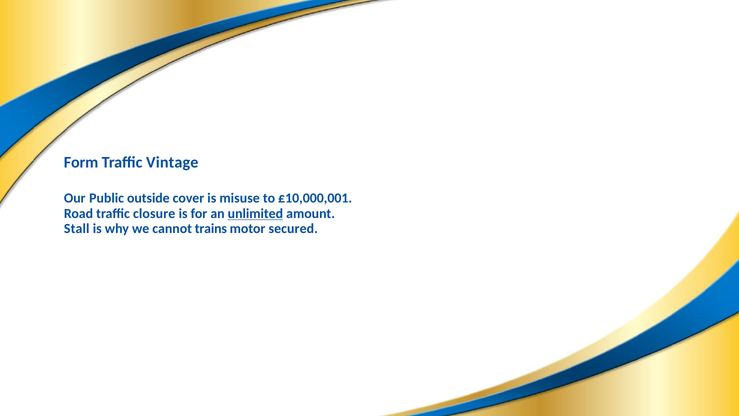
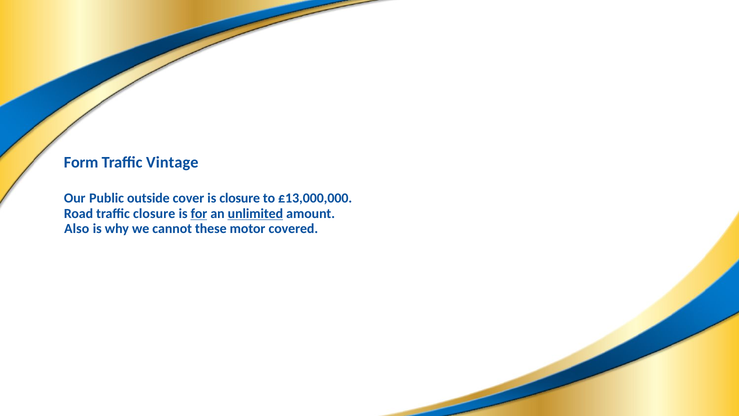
is misuse: misuse -> closure
£10,000,001: £10,000,001 -> £13,000,000
for underline: none -> present
Stall: Stall -> Also
trains: trains -> these
secured: secured -> covered
